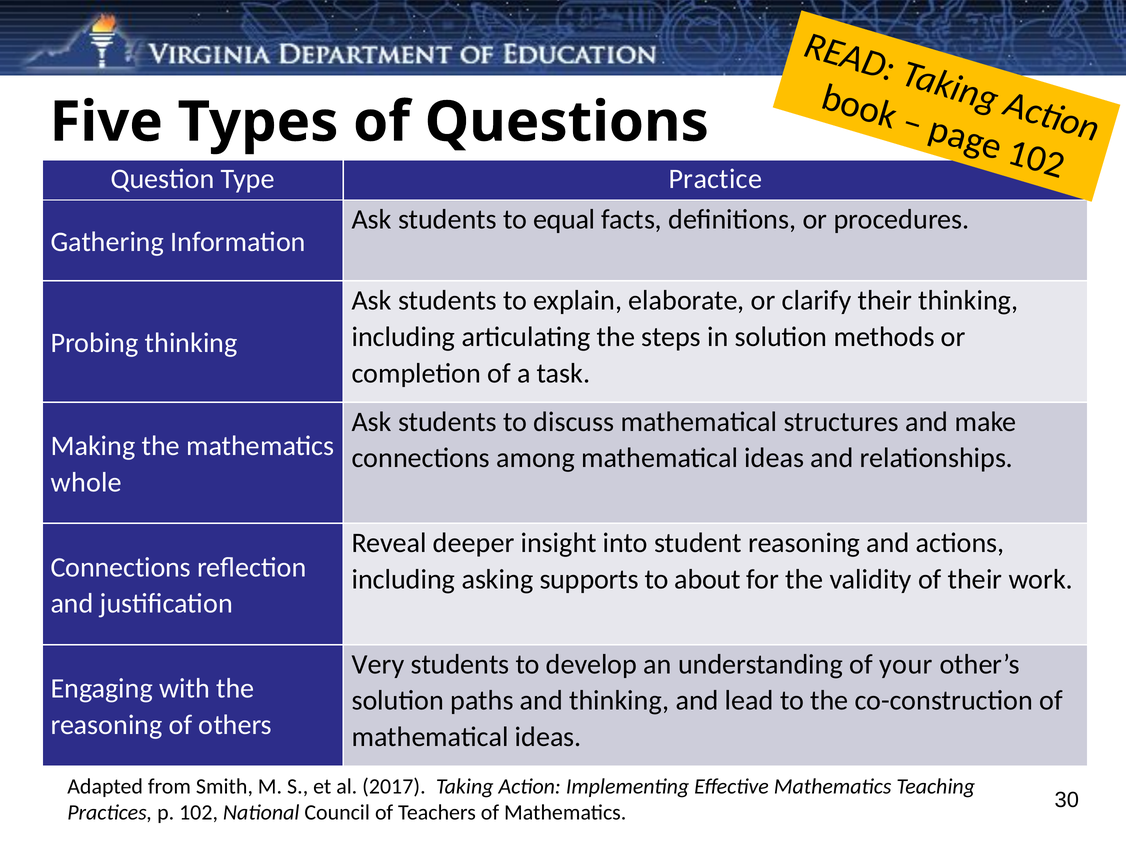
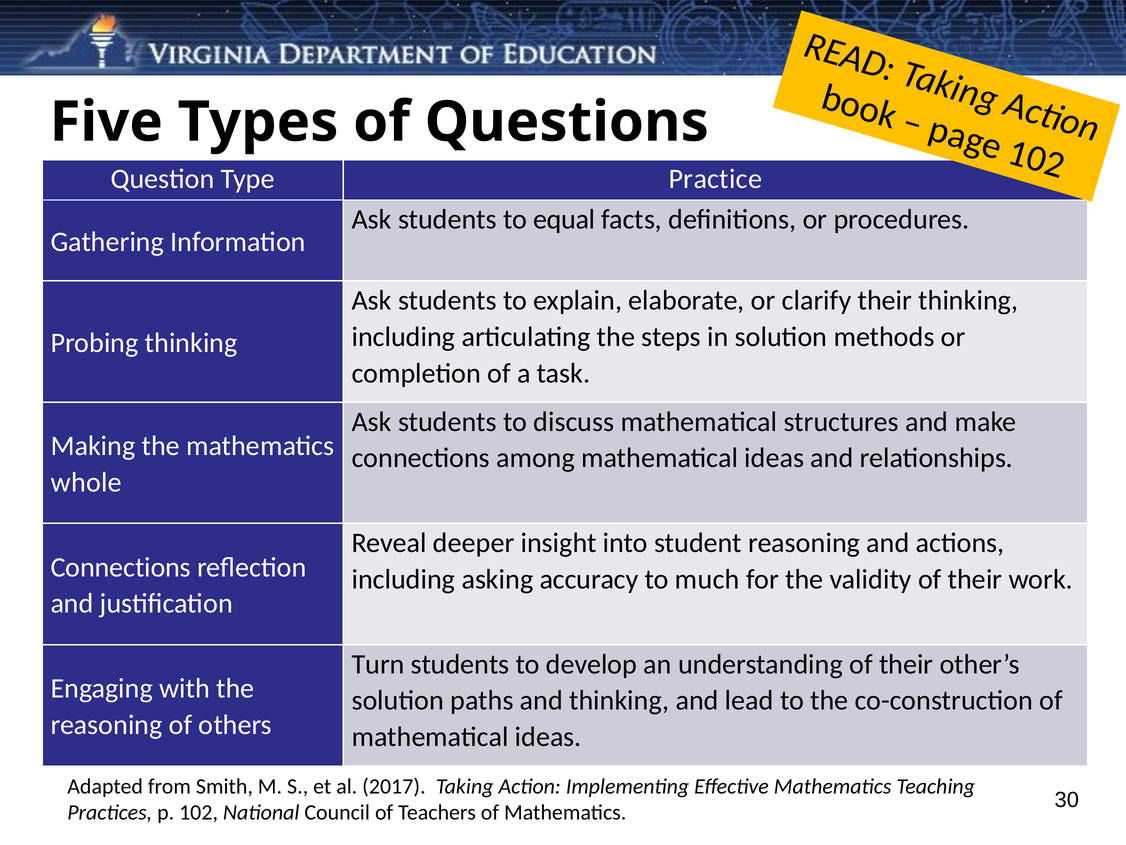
supports: supports -> accuracy
about: about -> much
Very: Very -> Turn
understanding of your: your -> their
